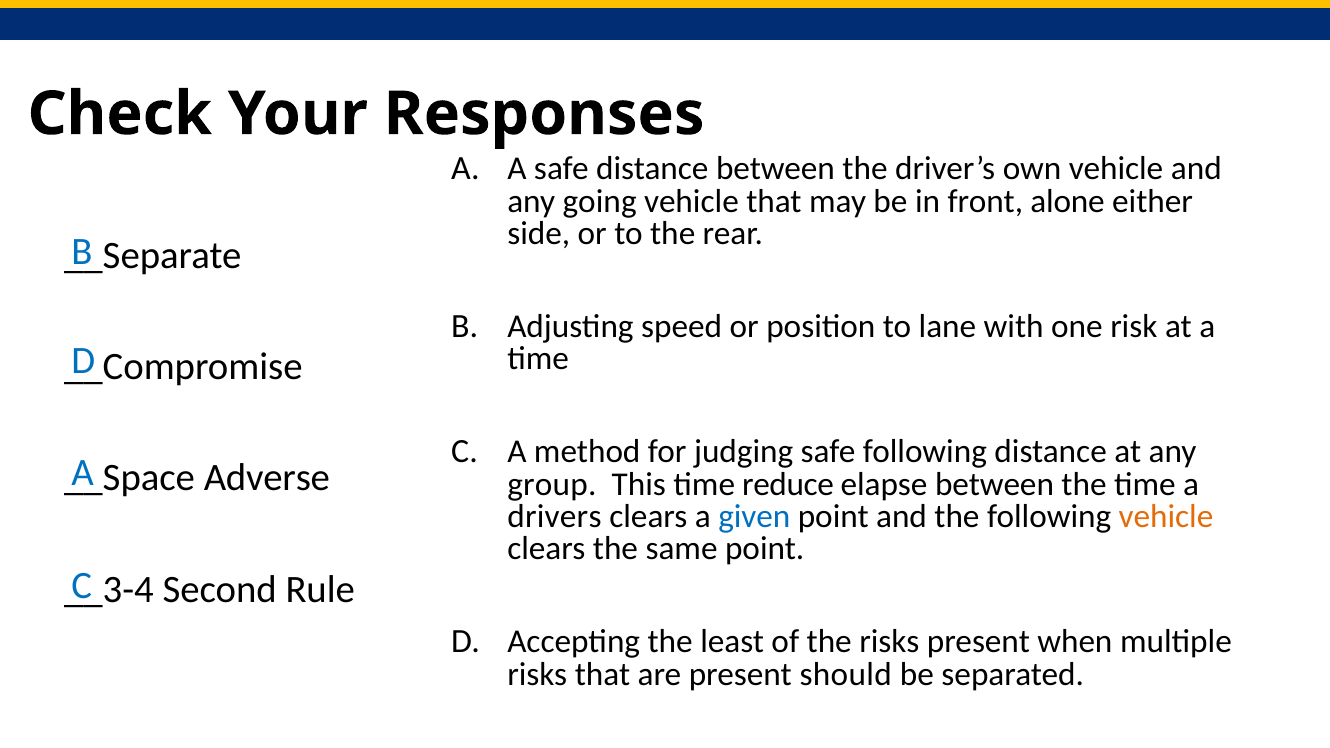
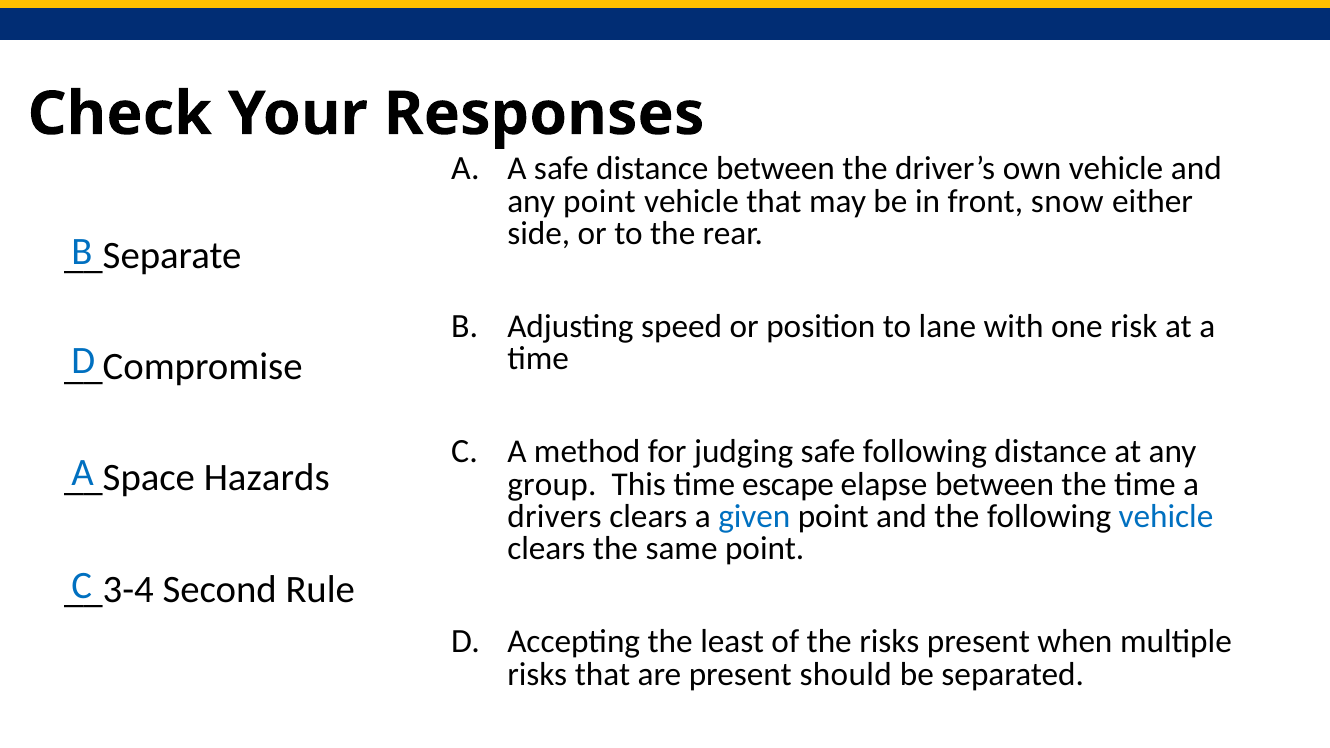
any going: going -> point
alone: alone -> snow
Adverse: Adverse -> Hazards
reduce: reduce -> escape
vehicle at (1166, 517) colour: orange -> blue
